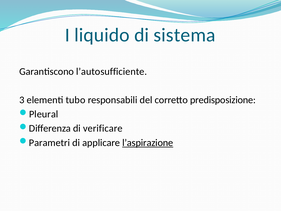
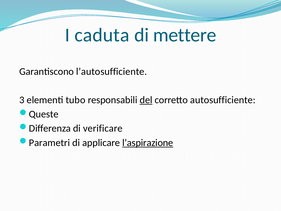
liquido: liquido -> caduta
sistema: sistema -> mettere
del underline: none -> present
predisposizione: predisposizione -> autosufficiente
Pleural: Pleural -> Queste
